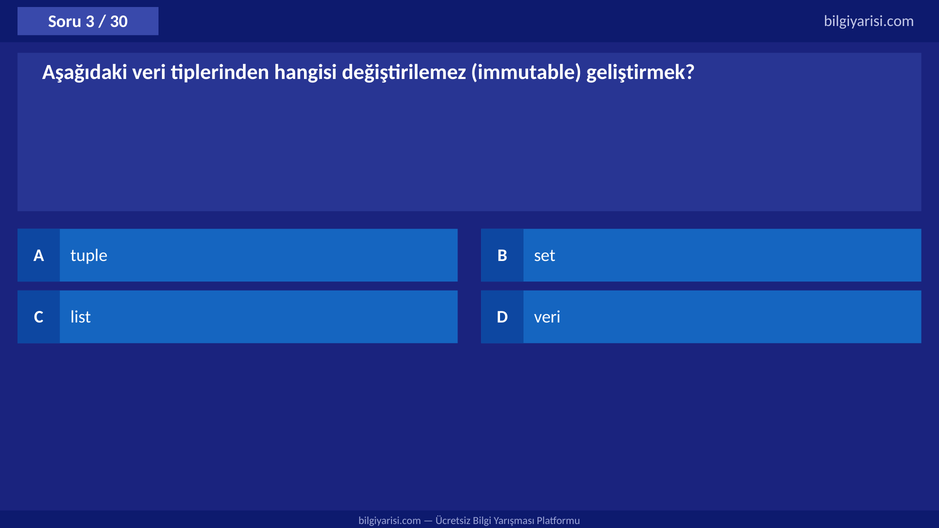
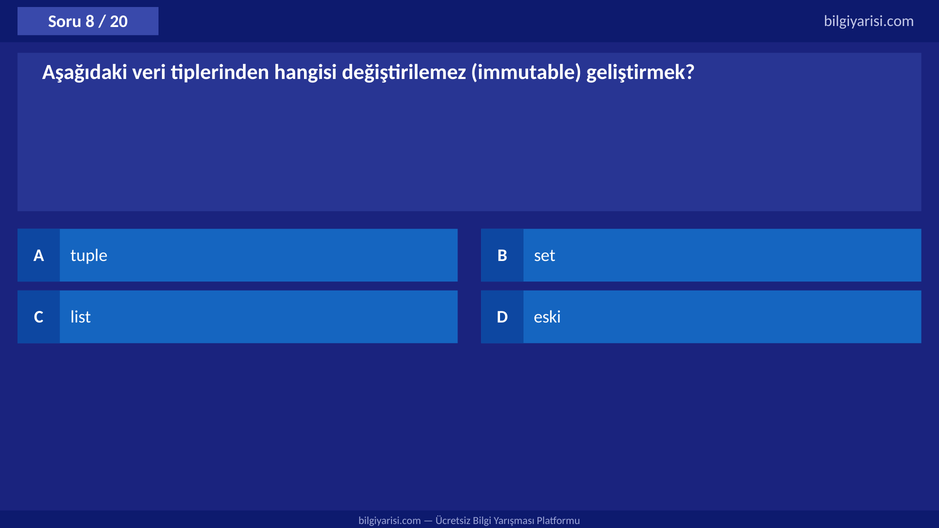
3: 3 -> 8
30: 30 -> 20
D veri: veri -> eski
